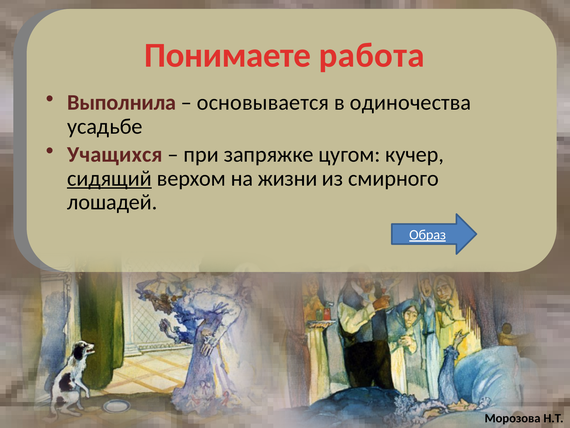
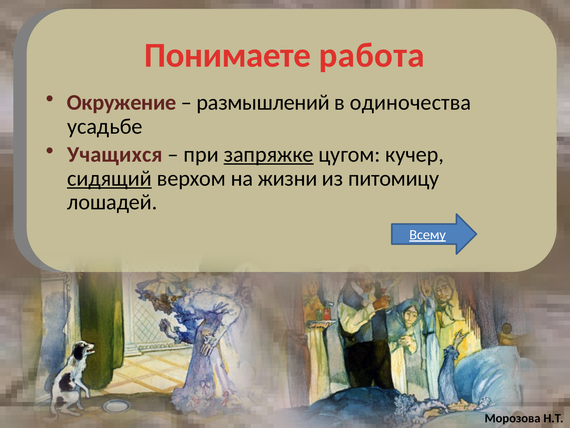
Выполнила: Выполнила -> Окружение
основывается: основывается -> размышлений
запряжке underline: none -> present
смирного: смирного -> питомицу
Образ: Образ -> Всему
